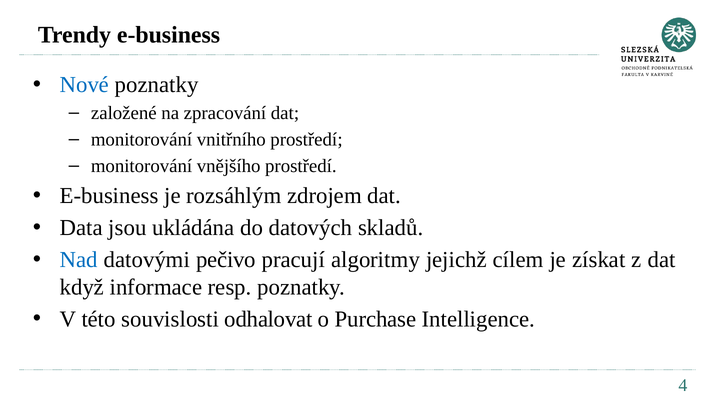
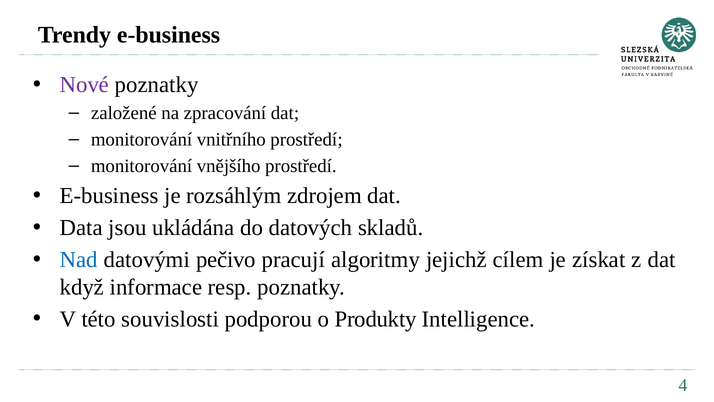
Nové colour: blue -> purple
odhalovat: odhalovat -> podporou
Purchase: Purchase -> Produkty
